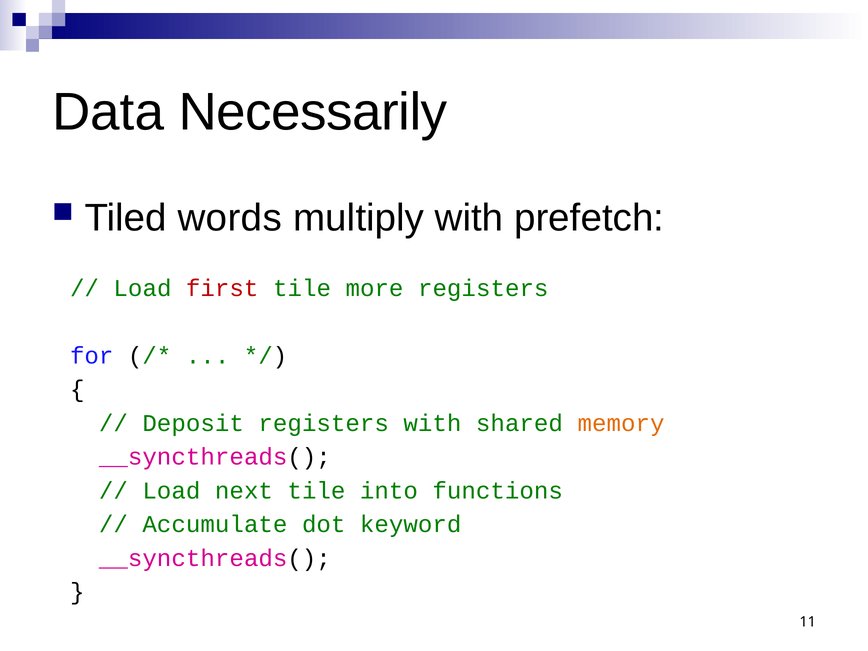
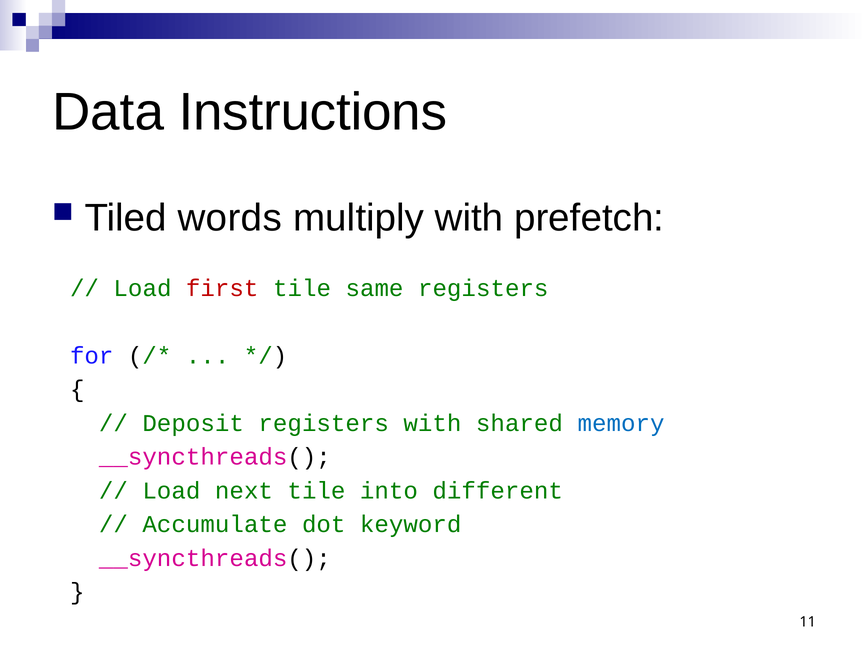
Necessarily: Necessarily -> Instructions
more: more -> same
memory colour: orange -> blue
functions: functions -> different
